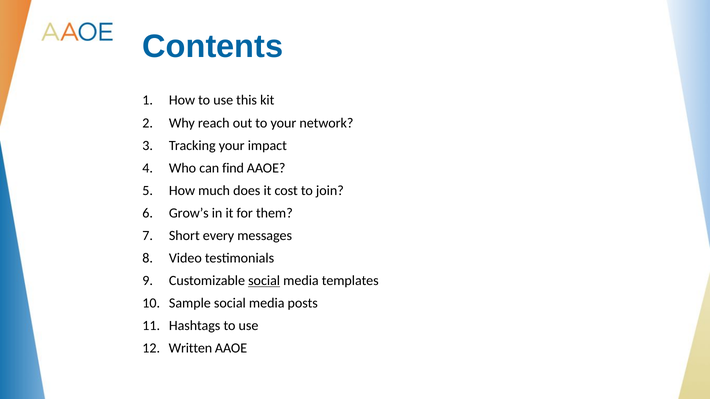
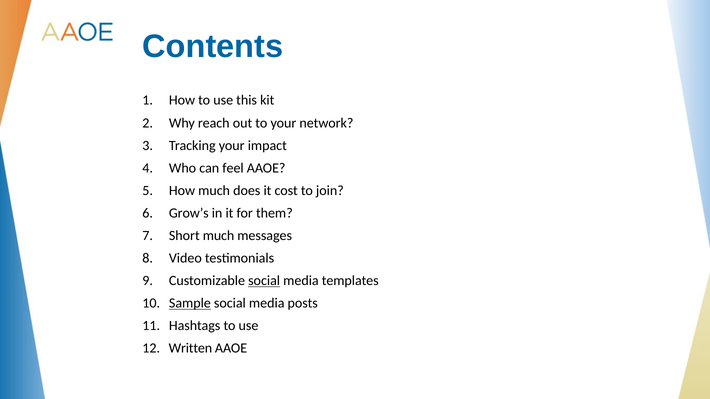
find: find -> feel
Short every: every -> much
Sample underline: none -> present
